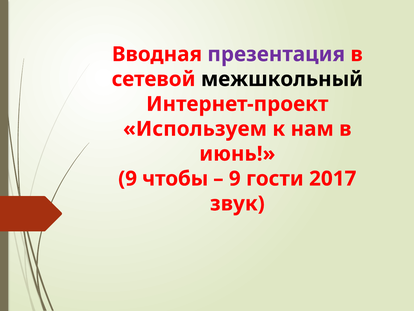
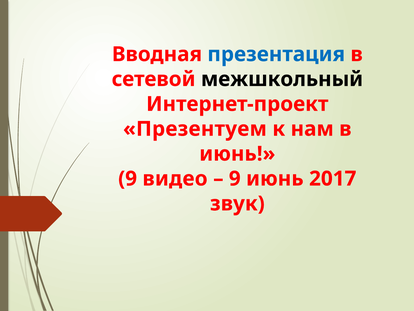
презентация colour: purple -> blue
Используем: Используем -> Презентуем
чтобы: чтобы -> видео
9 гости: гости -> июнь
